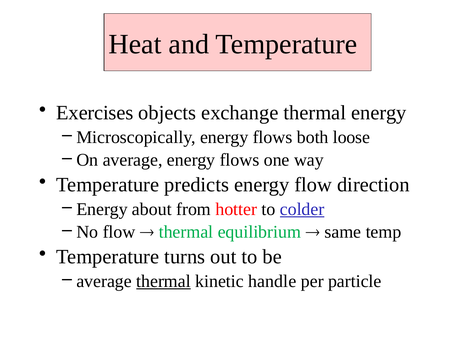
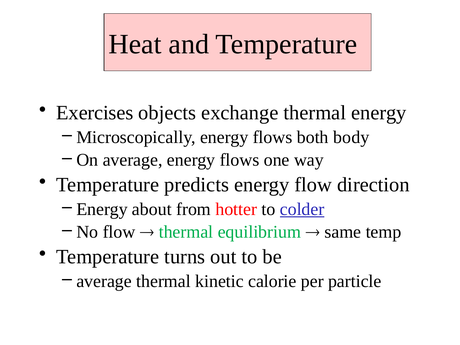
loose: loose -> body
thermal at (164, 281) underline: present -> none
handle: handle -> calorie
